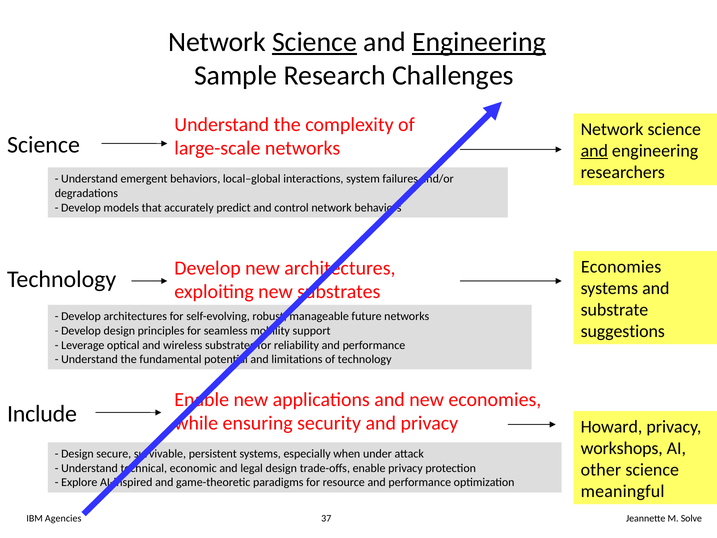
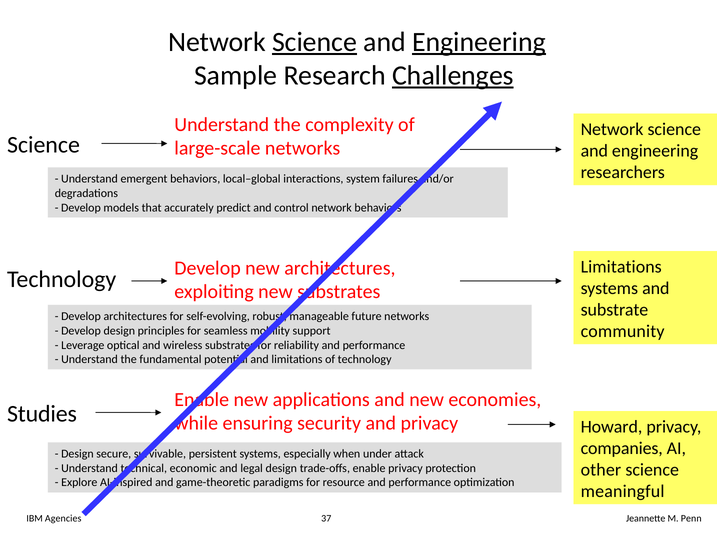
Challenges underline: none -> present
and at (594, 151) underline: present -> none
Economies at (621, 266): Economies -> Limitations
suggestions: suggestions -> community
Include: Include -> Studies
workshops: workshops -> companies
Solve: Solve -> Penn
